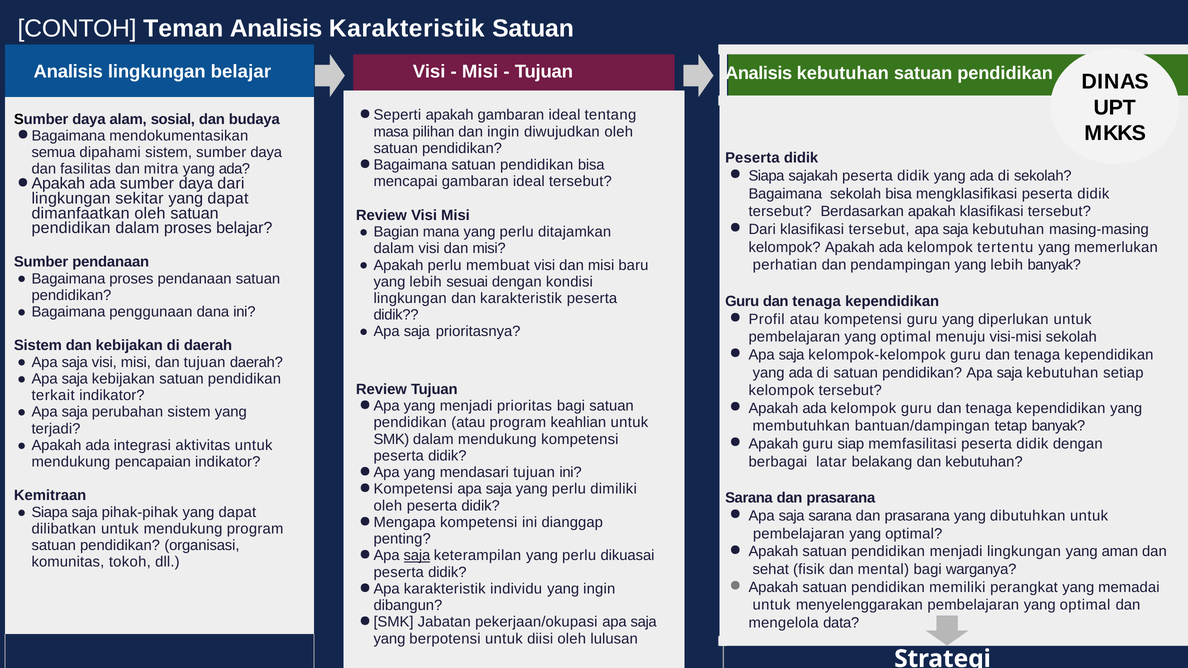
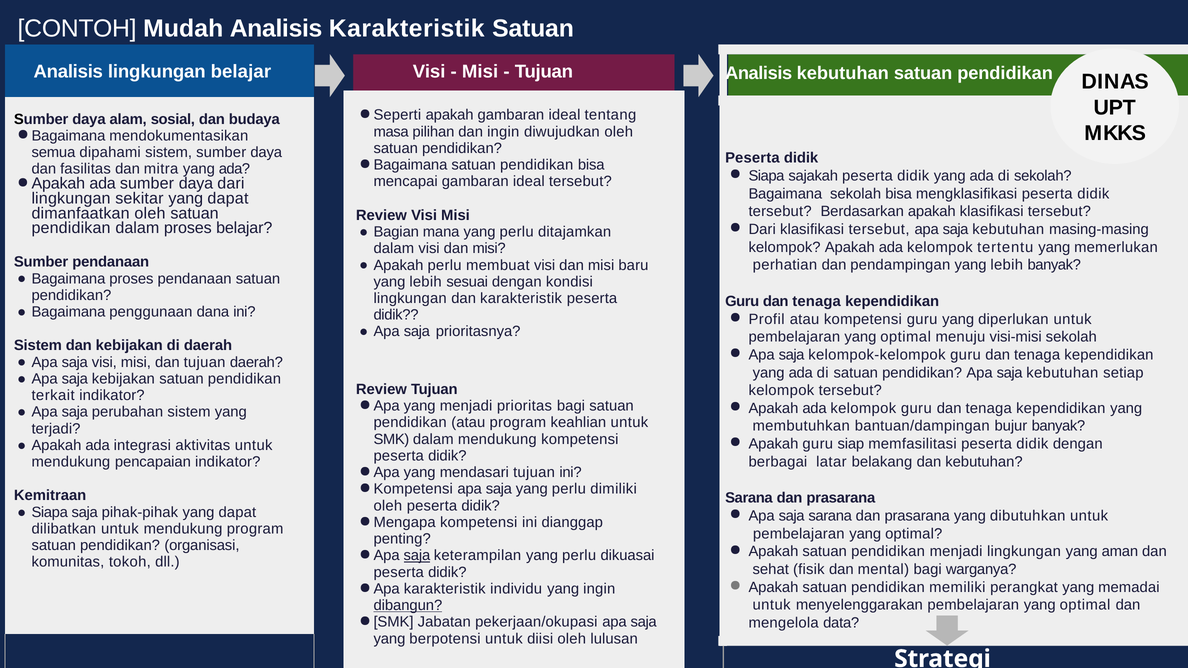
Teman: Teman -> Mudah
tetap: tetap -> bujur
dibangun underline: none -> present
